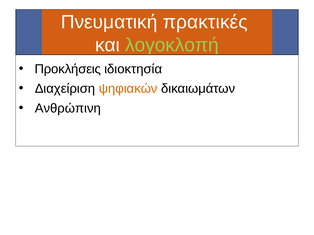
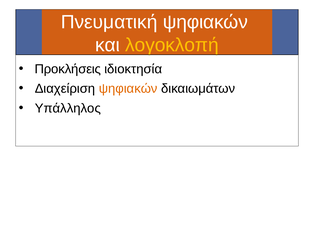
Πνευματική πρακτικές: πρακτικές -> ψηφιακών
λογοκλοπή colour: light green -> yellow
Ανθρώπινη: Ανθρώπινη -> Υπάλληλος
